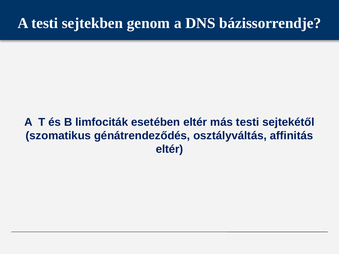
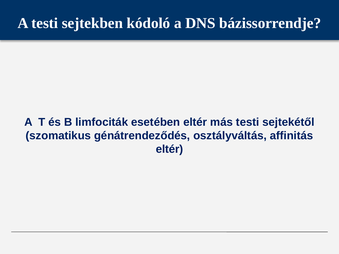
genom: genom -> kódoló
